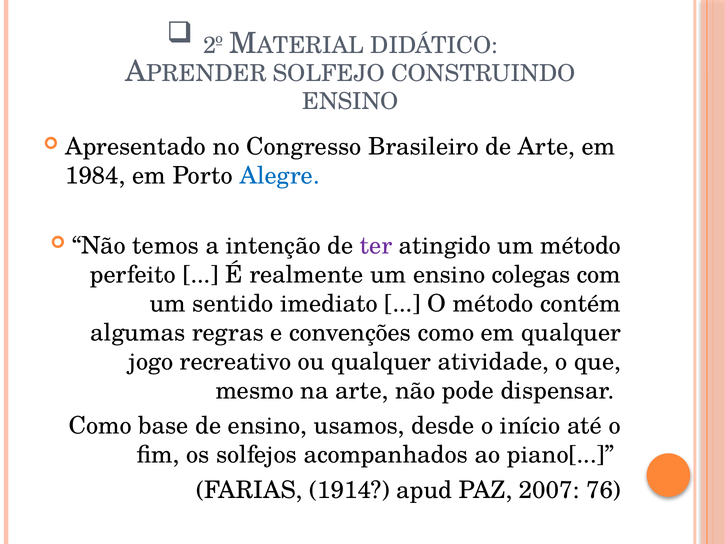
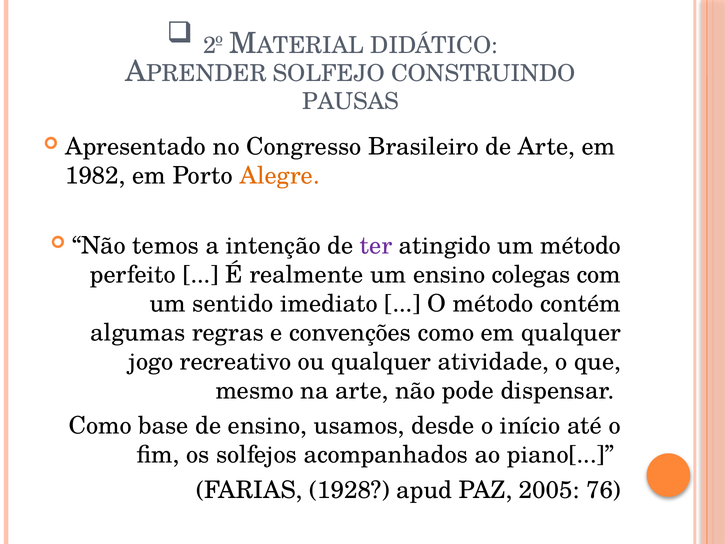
ENSINO at (351, 102): ENSINO -> PAUSAS
1984: 1984 -> 1982
Alegre colour: blue -> orange
1914: 1914 -> 1928
2007: 2007 -> 2005
